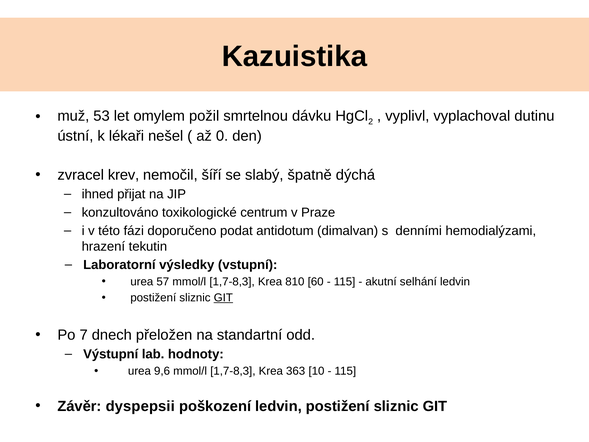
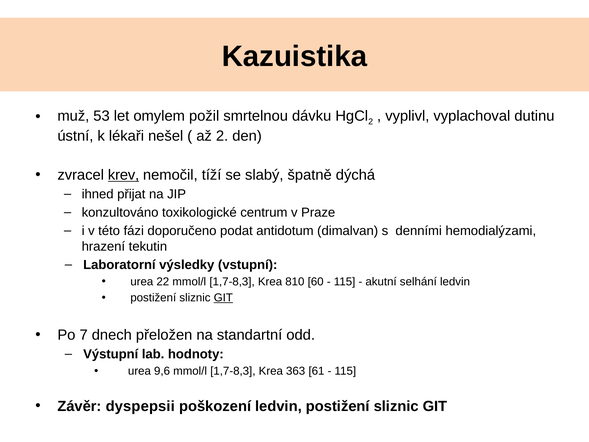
až 0: 0 -> 2
krev underline: none -> present
šíří: šíří -> tíží
57: 57 -> 22
10: 10 -> 61
